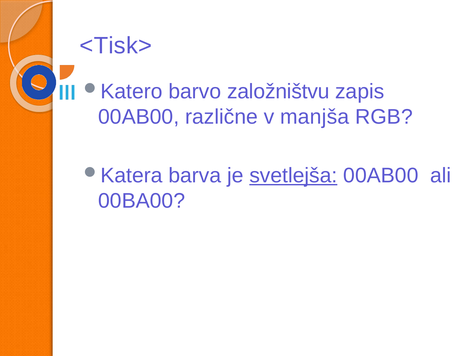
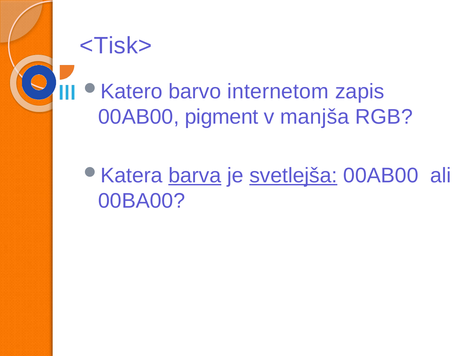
založništvu: založništvu -> internetom
različne: različne -> pigment
barva underline: none -> present
